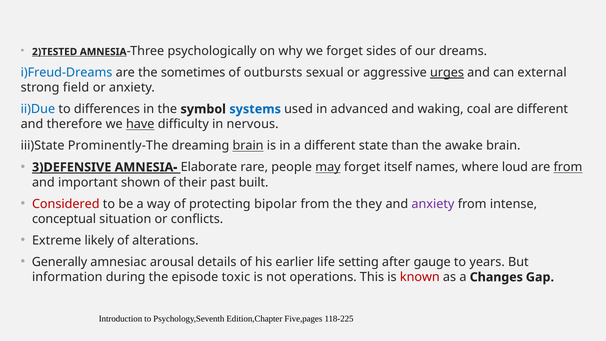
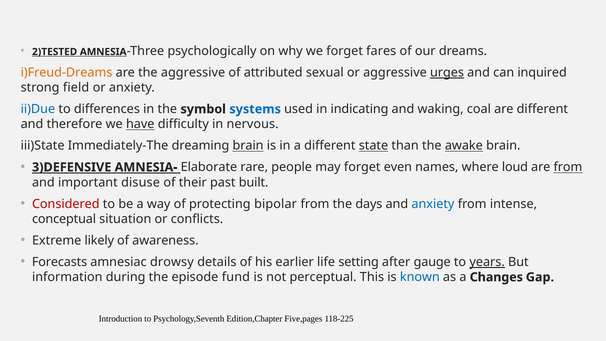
sides: sides -> fares
i)Freud-Dreams colour: blue -> orange
the sometimes: sometimes -> aggressive
outbursts: outbursts -> attributed
external: external -> inquired
advanced: advanced -> indicating
Prominently-The: Prominently-The -> Immediately-The
state underline: none -> present
awake underline: none -> present
may underline: present -> none
itself: itself -> even
shown: shown -> disuse
they: they -> days
anxiety at (433, 204) colour: purple -> blue
alterations: alterations -> awareness
Generally: Generally -> Forecasts
arousal: arousal -> drowsy
years underline: none -> present
toxic: toxic -> fund
operations: operations -> perceptual
known colour: red -> blue
